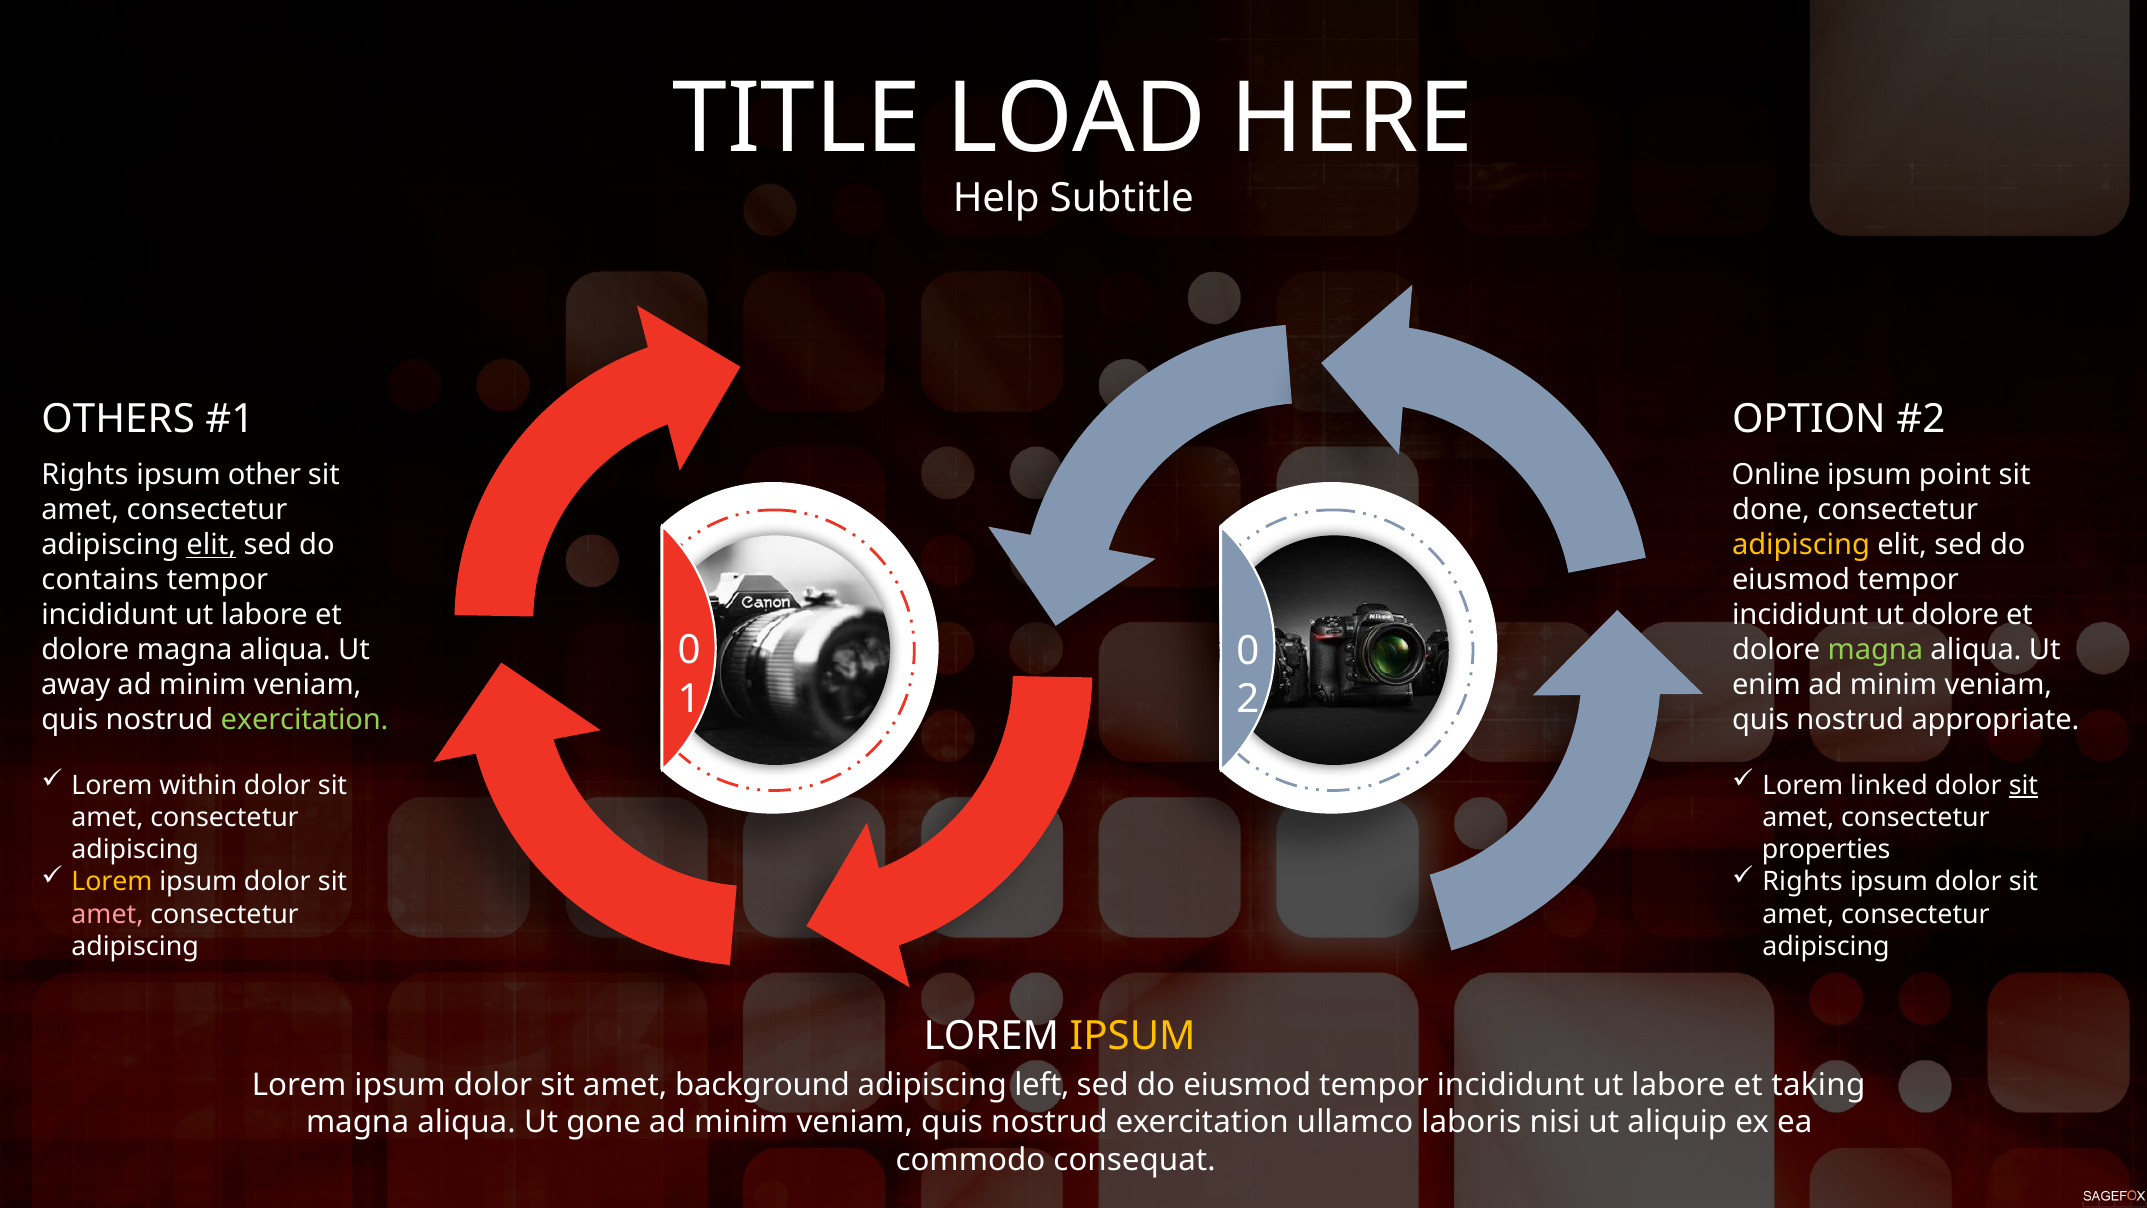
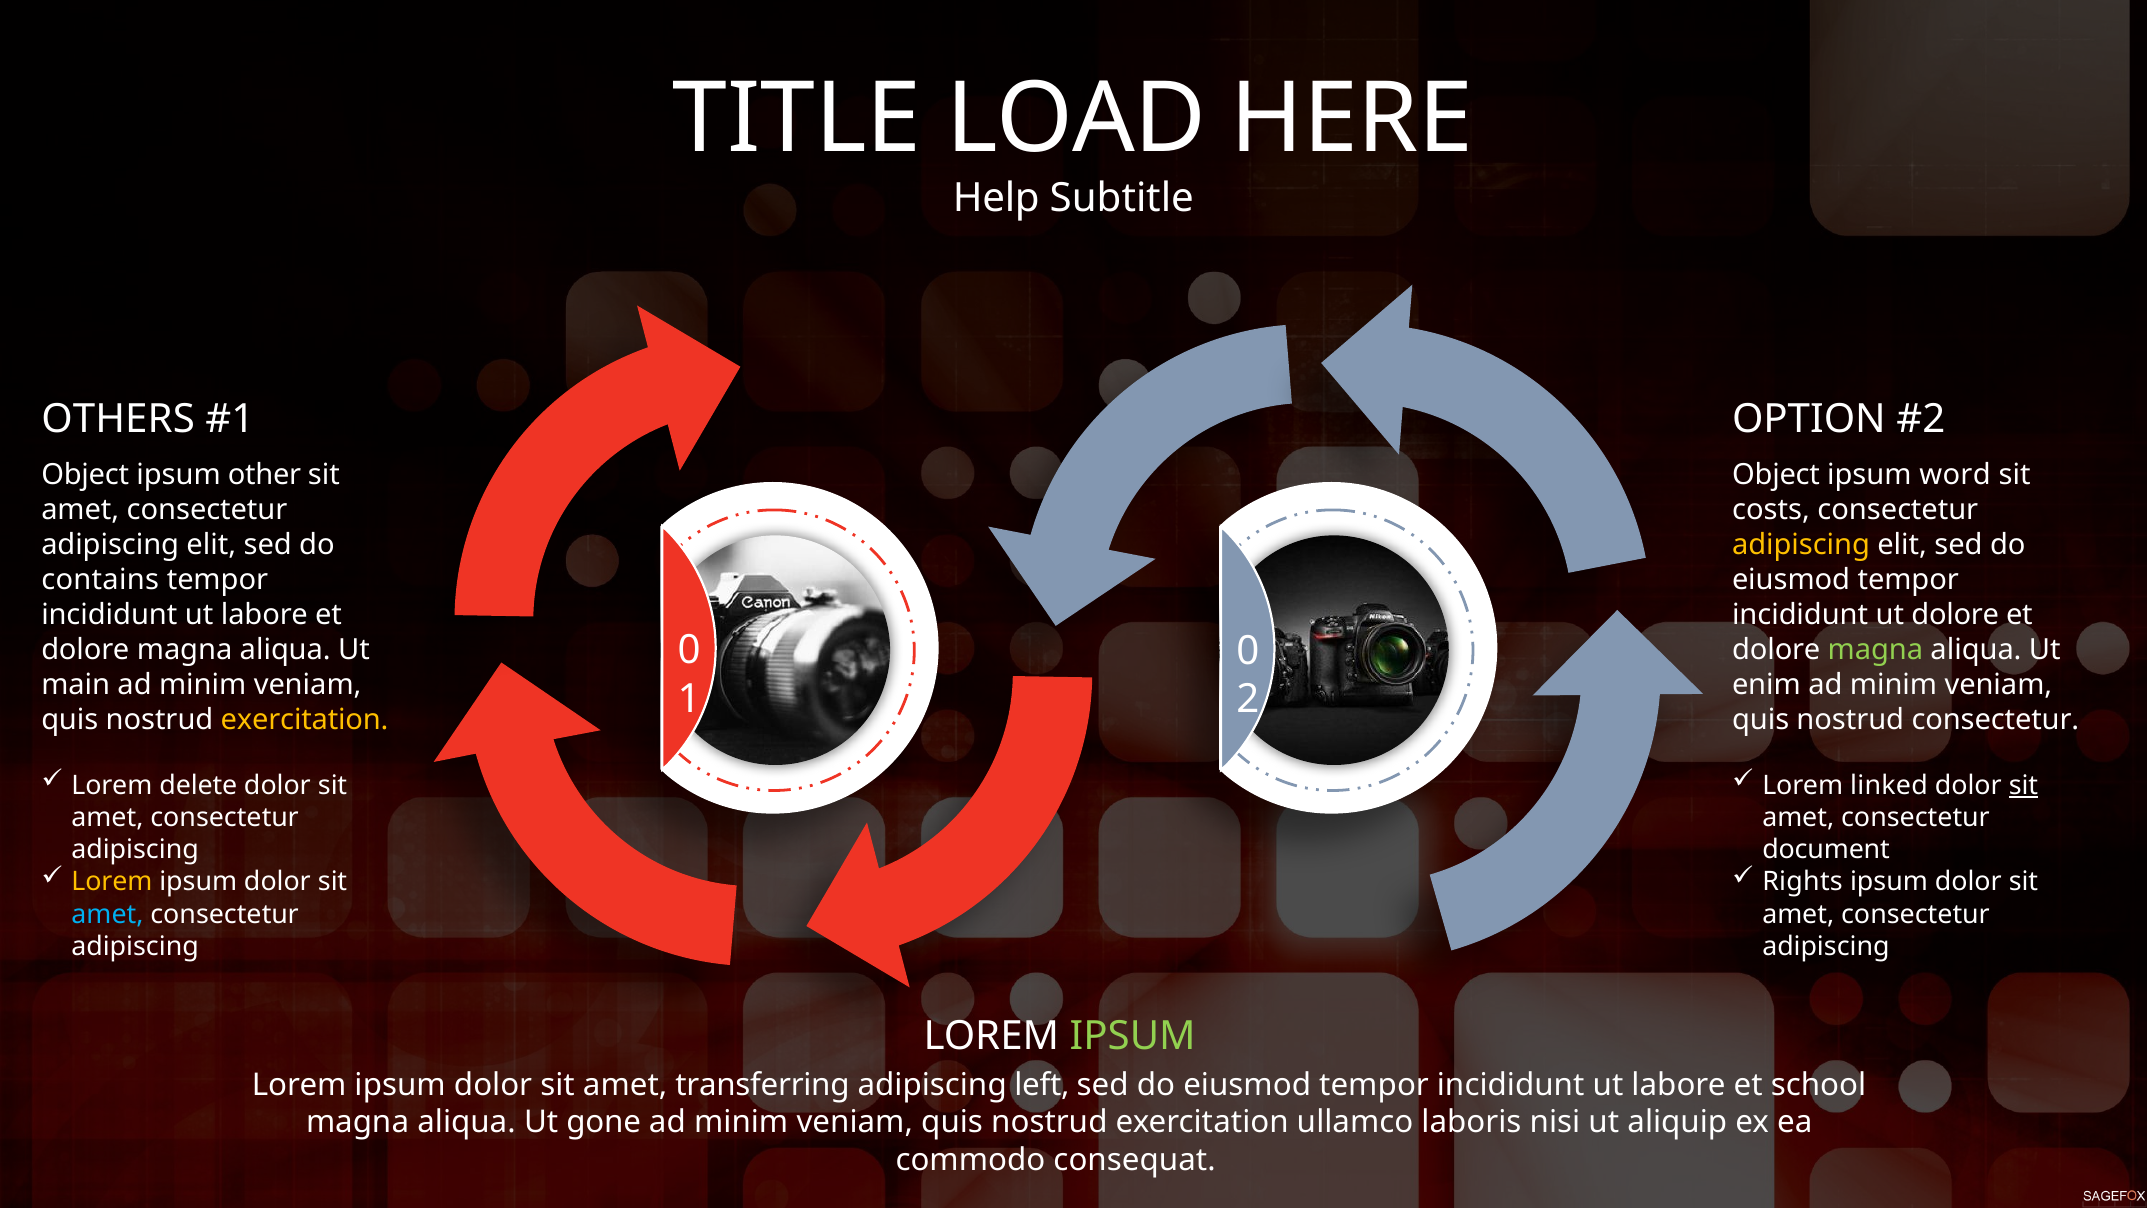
Rights at (85, 475): Rights -> Object
Online at (1776, 475): Online -> Object
point: point -> word
done: done -> costs
elit at (211, 545) underline: present -> none
away: away -> main
exercitation at (305, 720) colour: light green -> yellow
nostrud appropriate: appropriate -> consectetur
within: within -> delete
properties: properties -> document
amet at (107, 914) colour: pink -> light blue
IPSUM at (1133, 1036) colour: yellow -> light green
background: background -> transferring
taking: taking -> school
